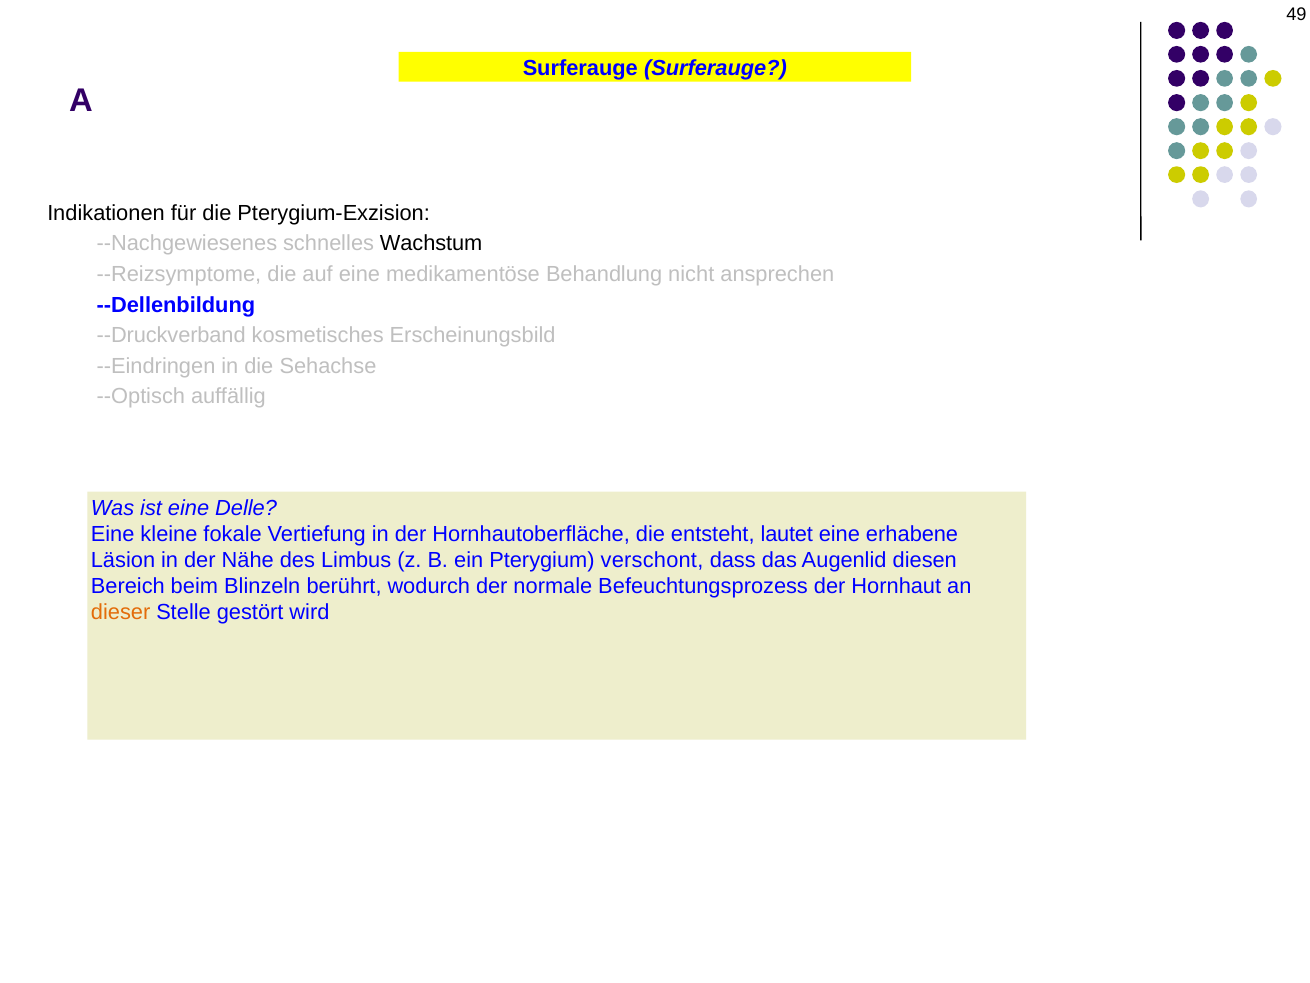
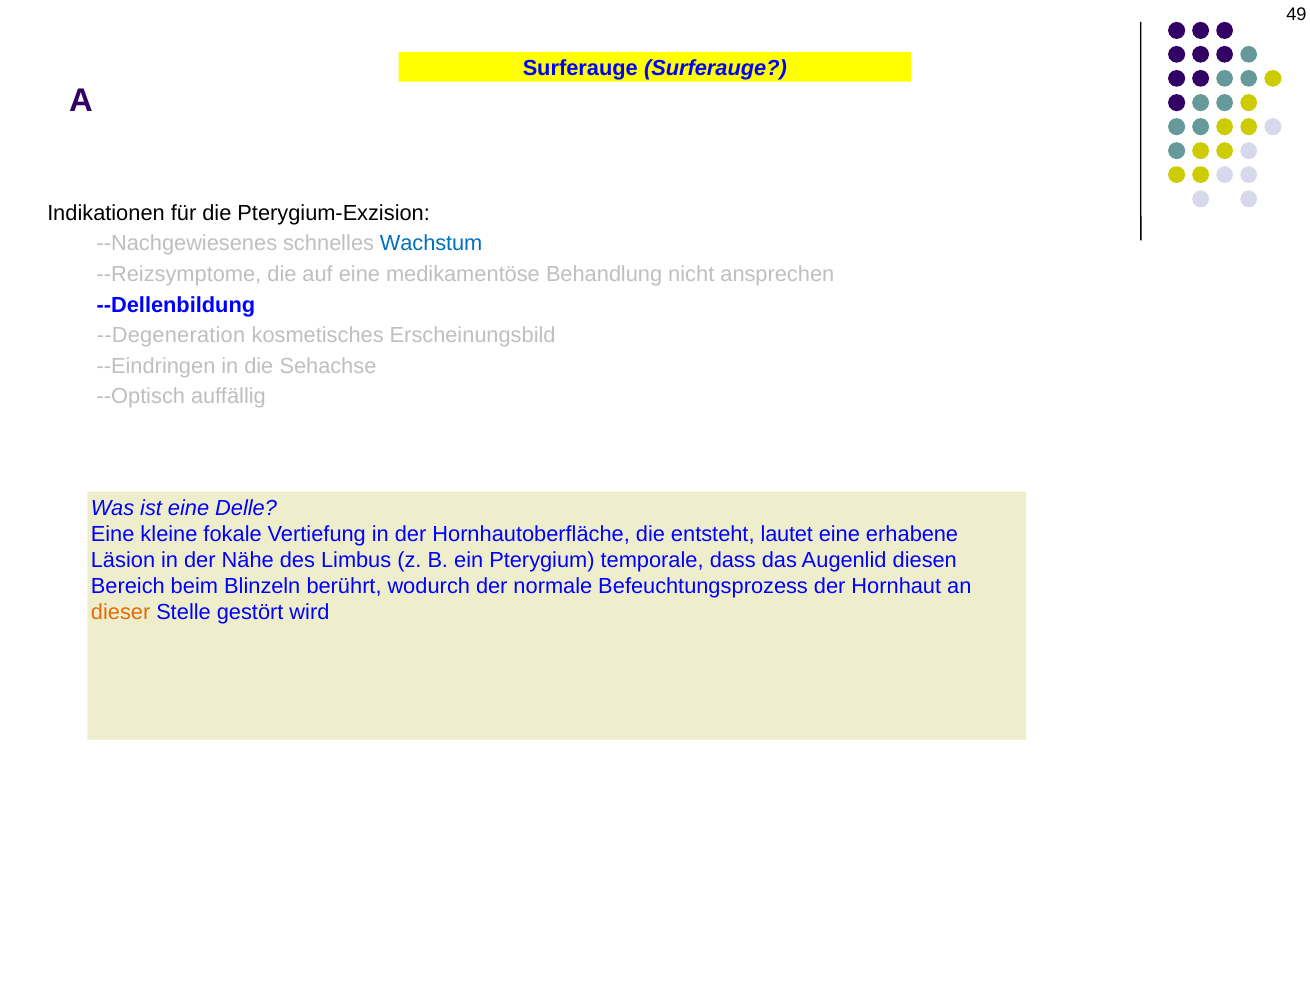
Wachstum colour: black -> blue
--Druckverband: --Druckverband -> --Degeneration
verschont: verschont -> temporale
